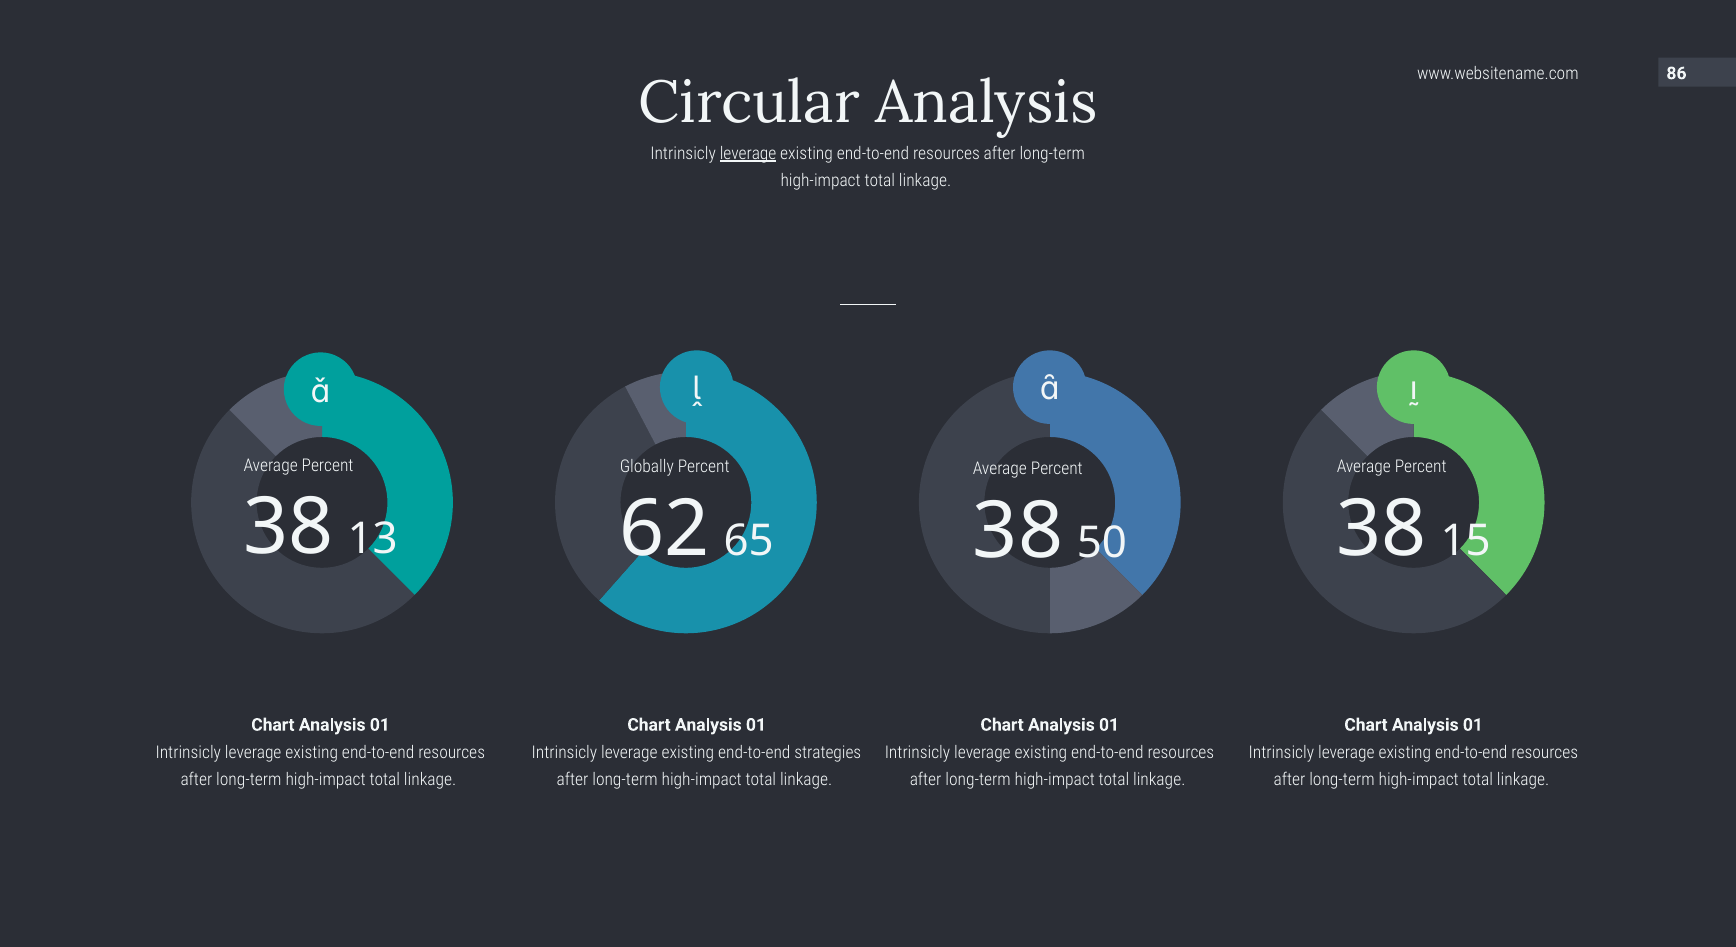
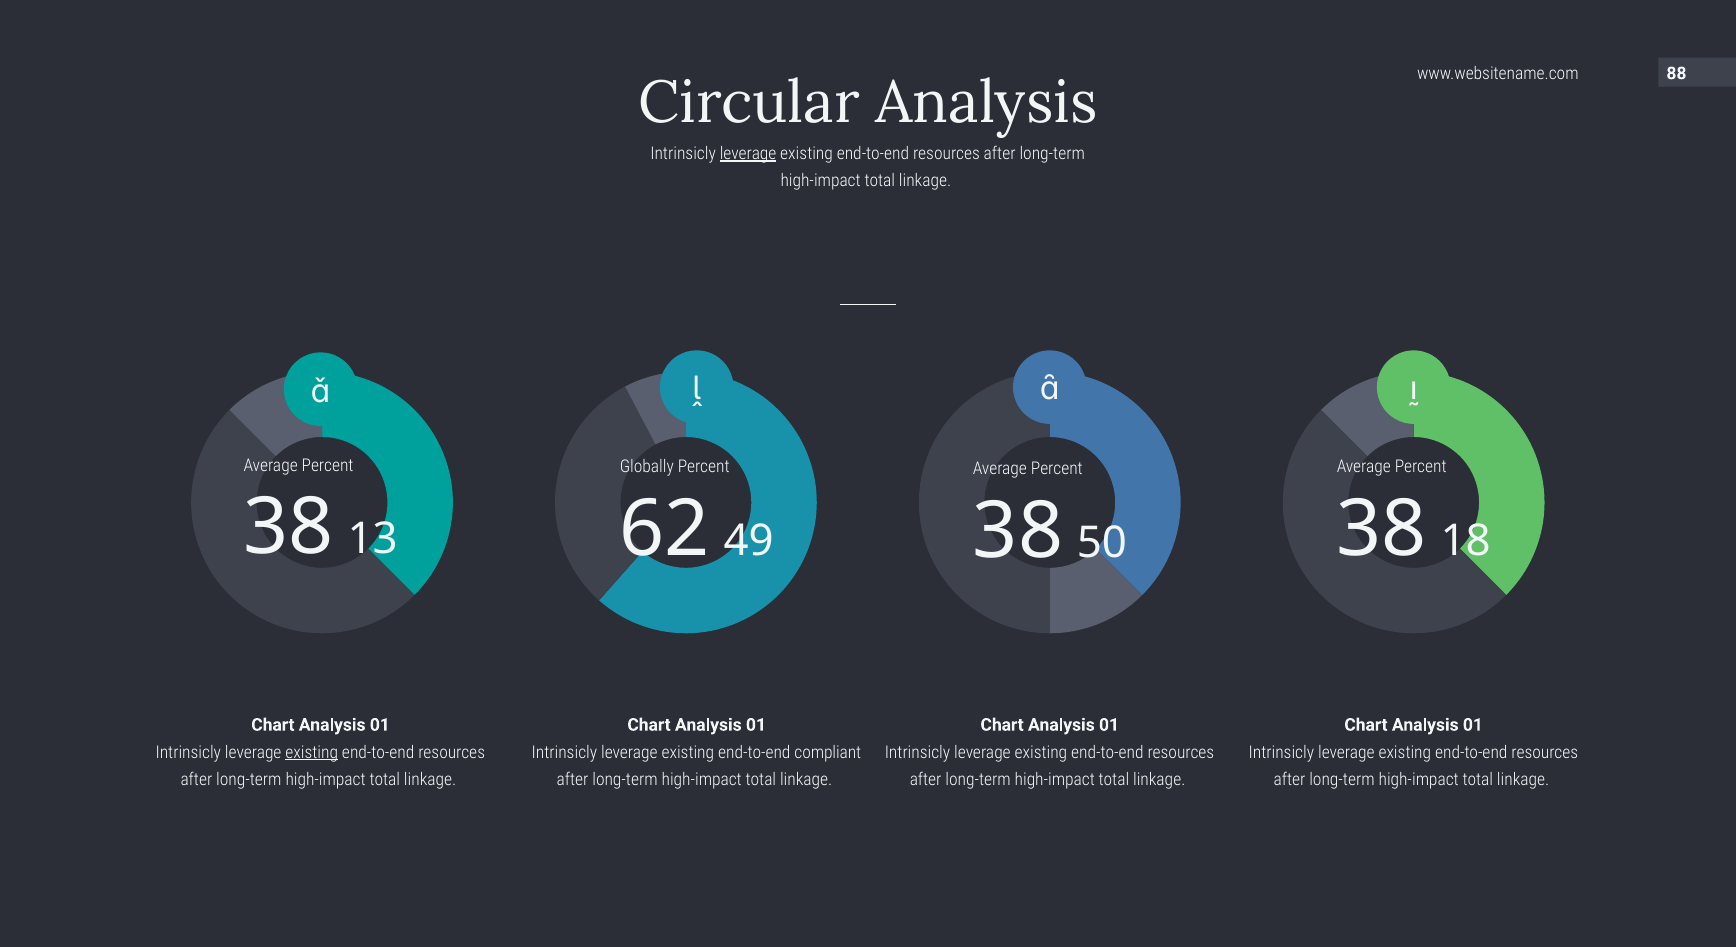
86: 86 -> 88
65: 65 -> 49
15: 15 -> 18
existing at (312, 752) underline: none -> present
strategies: strategies -> compliant
